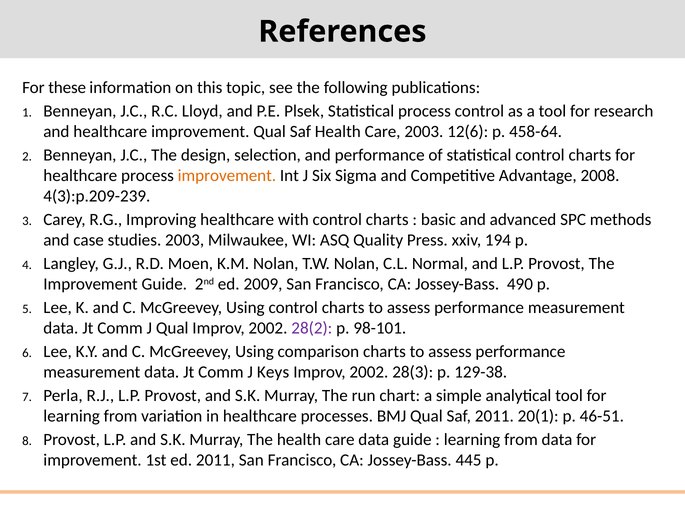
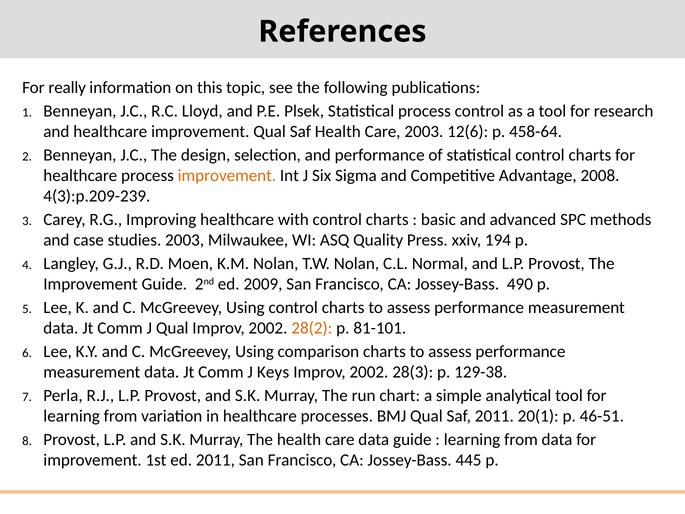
these: these -> really
28(2 colour: purple -> orange
98-101: 98-101 -> 81-101
